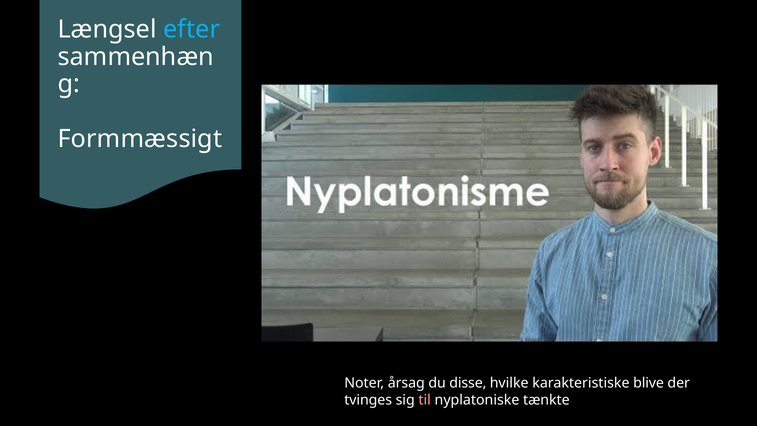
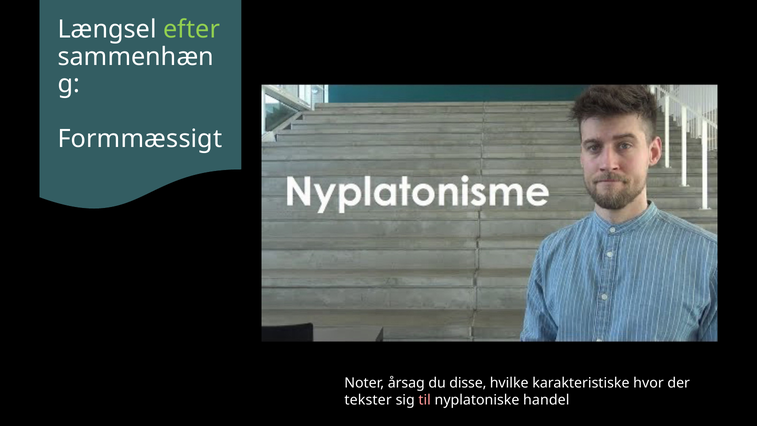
efter colour: light blue -> light green
blive: blive -> hvor
tvinges: tvinges -> tekster
tænkte: tænkte -> handel
